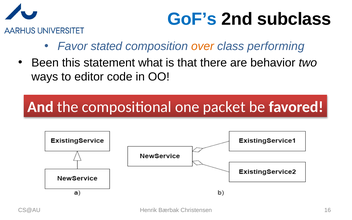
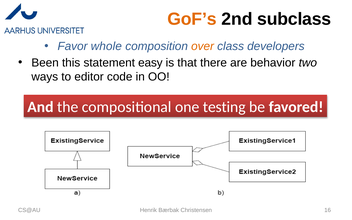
GoF’s colour: blue -> orange
stated: stated -> whole
performing: performing -> developers
what: what -> easy
packet: packet -> testing
